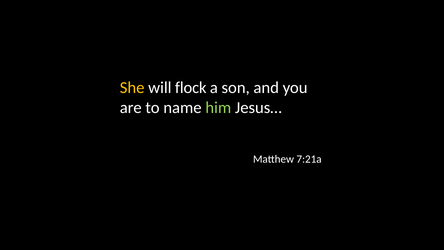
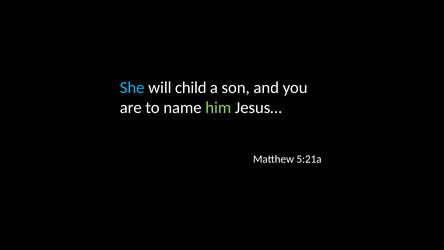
She colour: yellow -> light blue
flock: flock -> child
7:21a: 7:21a -> 5:21a
